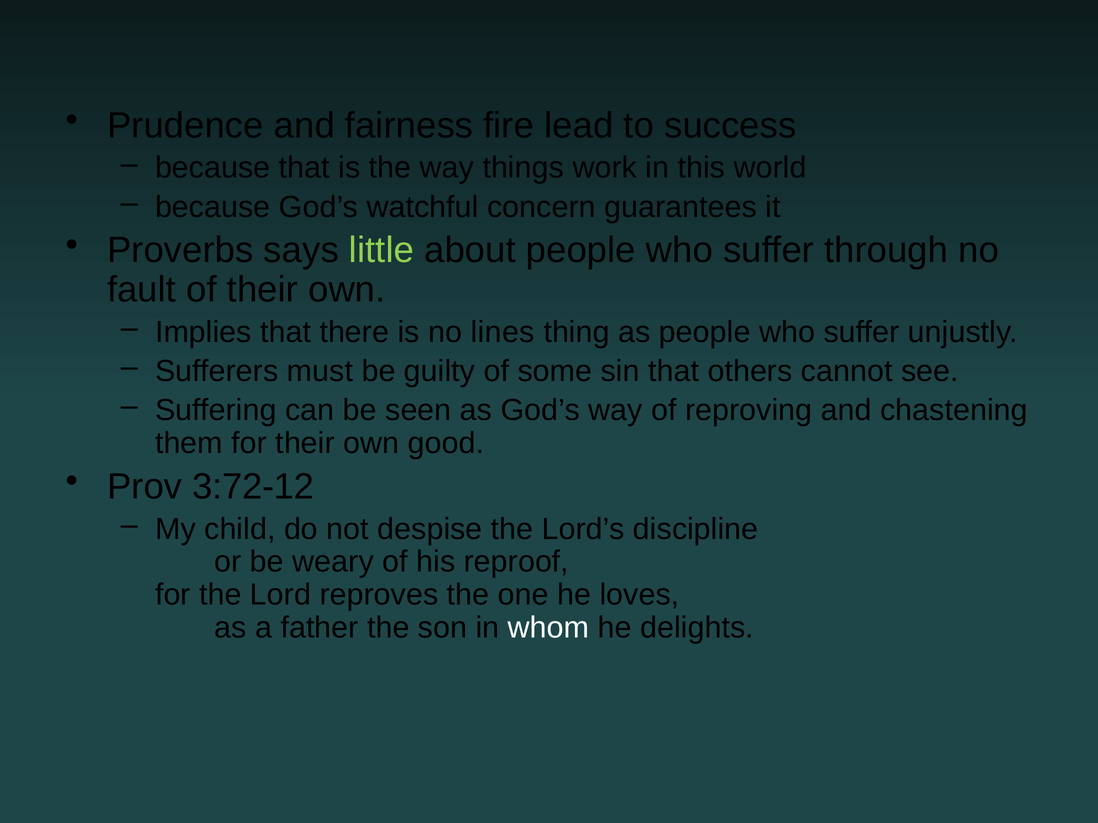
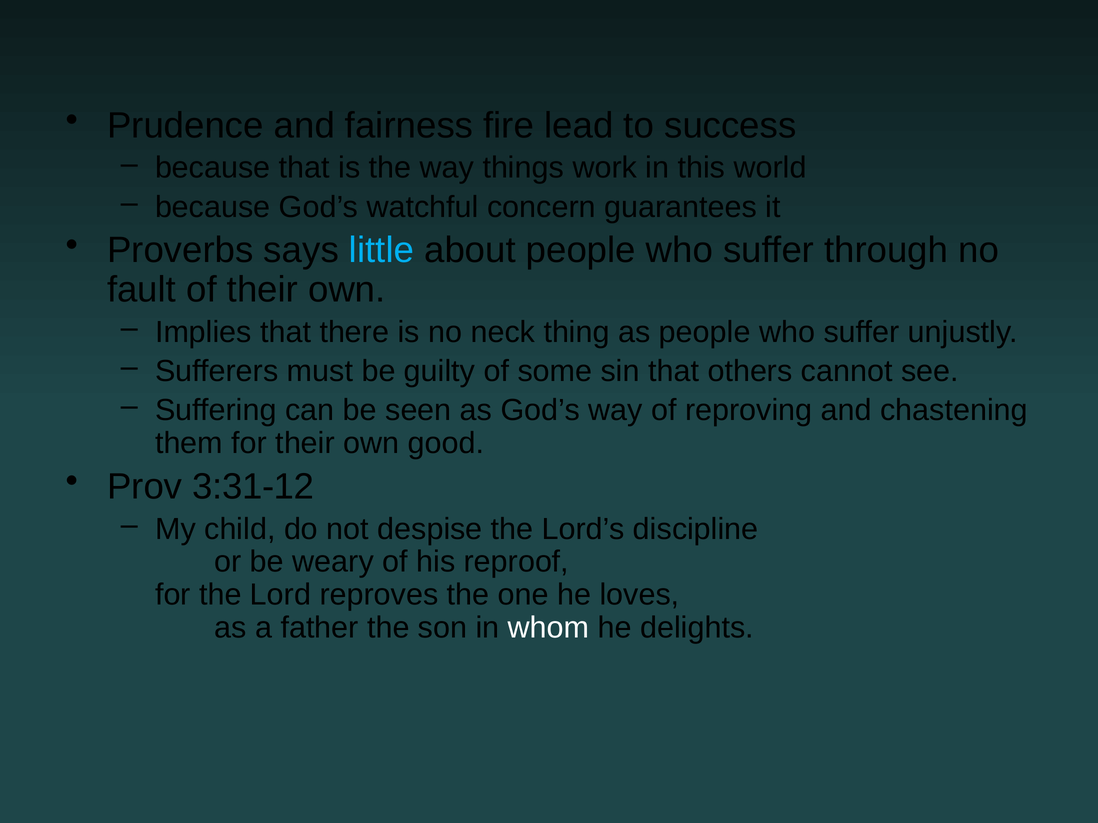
little colour: light green -> light blue
lines: lines -> neck
3:72-12: 3:72-12 -> 3:31-12
